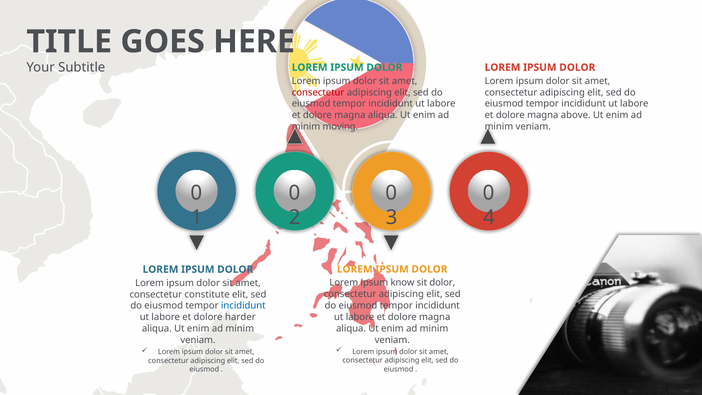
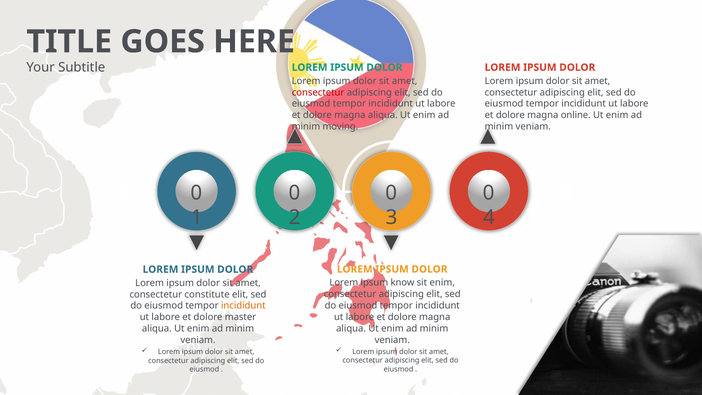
above: above -> online
sit dolor: dolor -> enim
incididunt at (243, 306) colour: blue -> orange
harder: harder -> master
